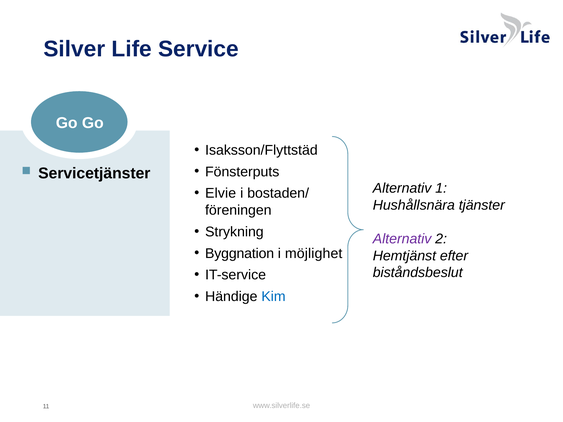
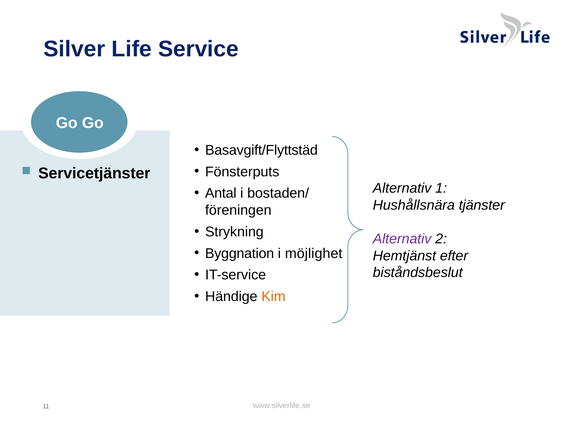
Isaksson/Flyttstäd: Isaksson/Flyttstäd -> Basavgift/Flyttstäd
Elvie: Elvie -> Antal
Kim colour: blue -> orange
